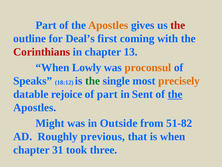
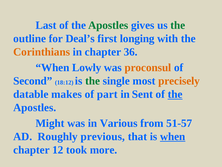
Part at (46, 25): Part -> Last
Apostles at (108, 25) colour: orange -> green
the at (178, 25) colour: red -> green
coming: coming -> longing
Corinthians colour: red -> orange
13: 13 -> 36
Speaks: Speaks -> Second
rejoice: rejoice -> makes
Outside: Outside -> Various
51-82: 51-82 -> 51-57
when at (173, 136) underline: none -> present
31: 31 -> 12
three: three -> more
